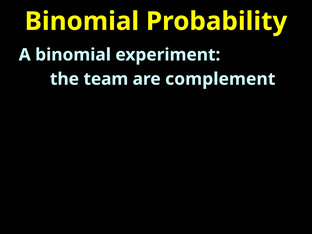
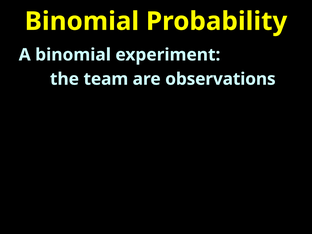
complement: complement -> observations
